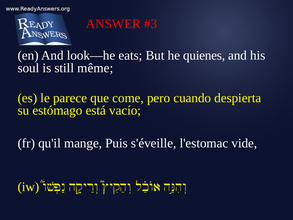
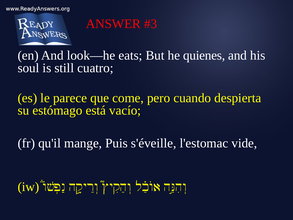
même: même -> cuatro
